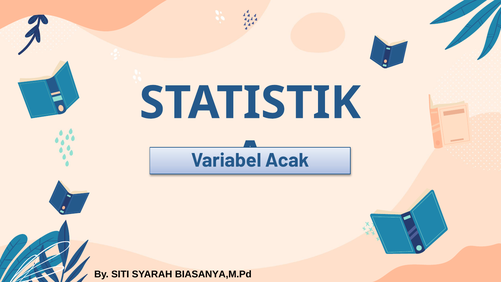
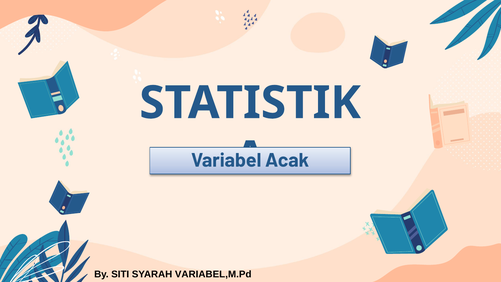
BIASANYA,M.Pd: BIASANYA,M.Pd -> VARIABEL,M.Pd
